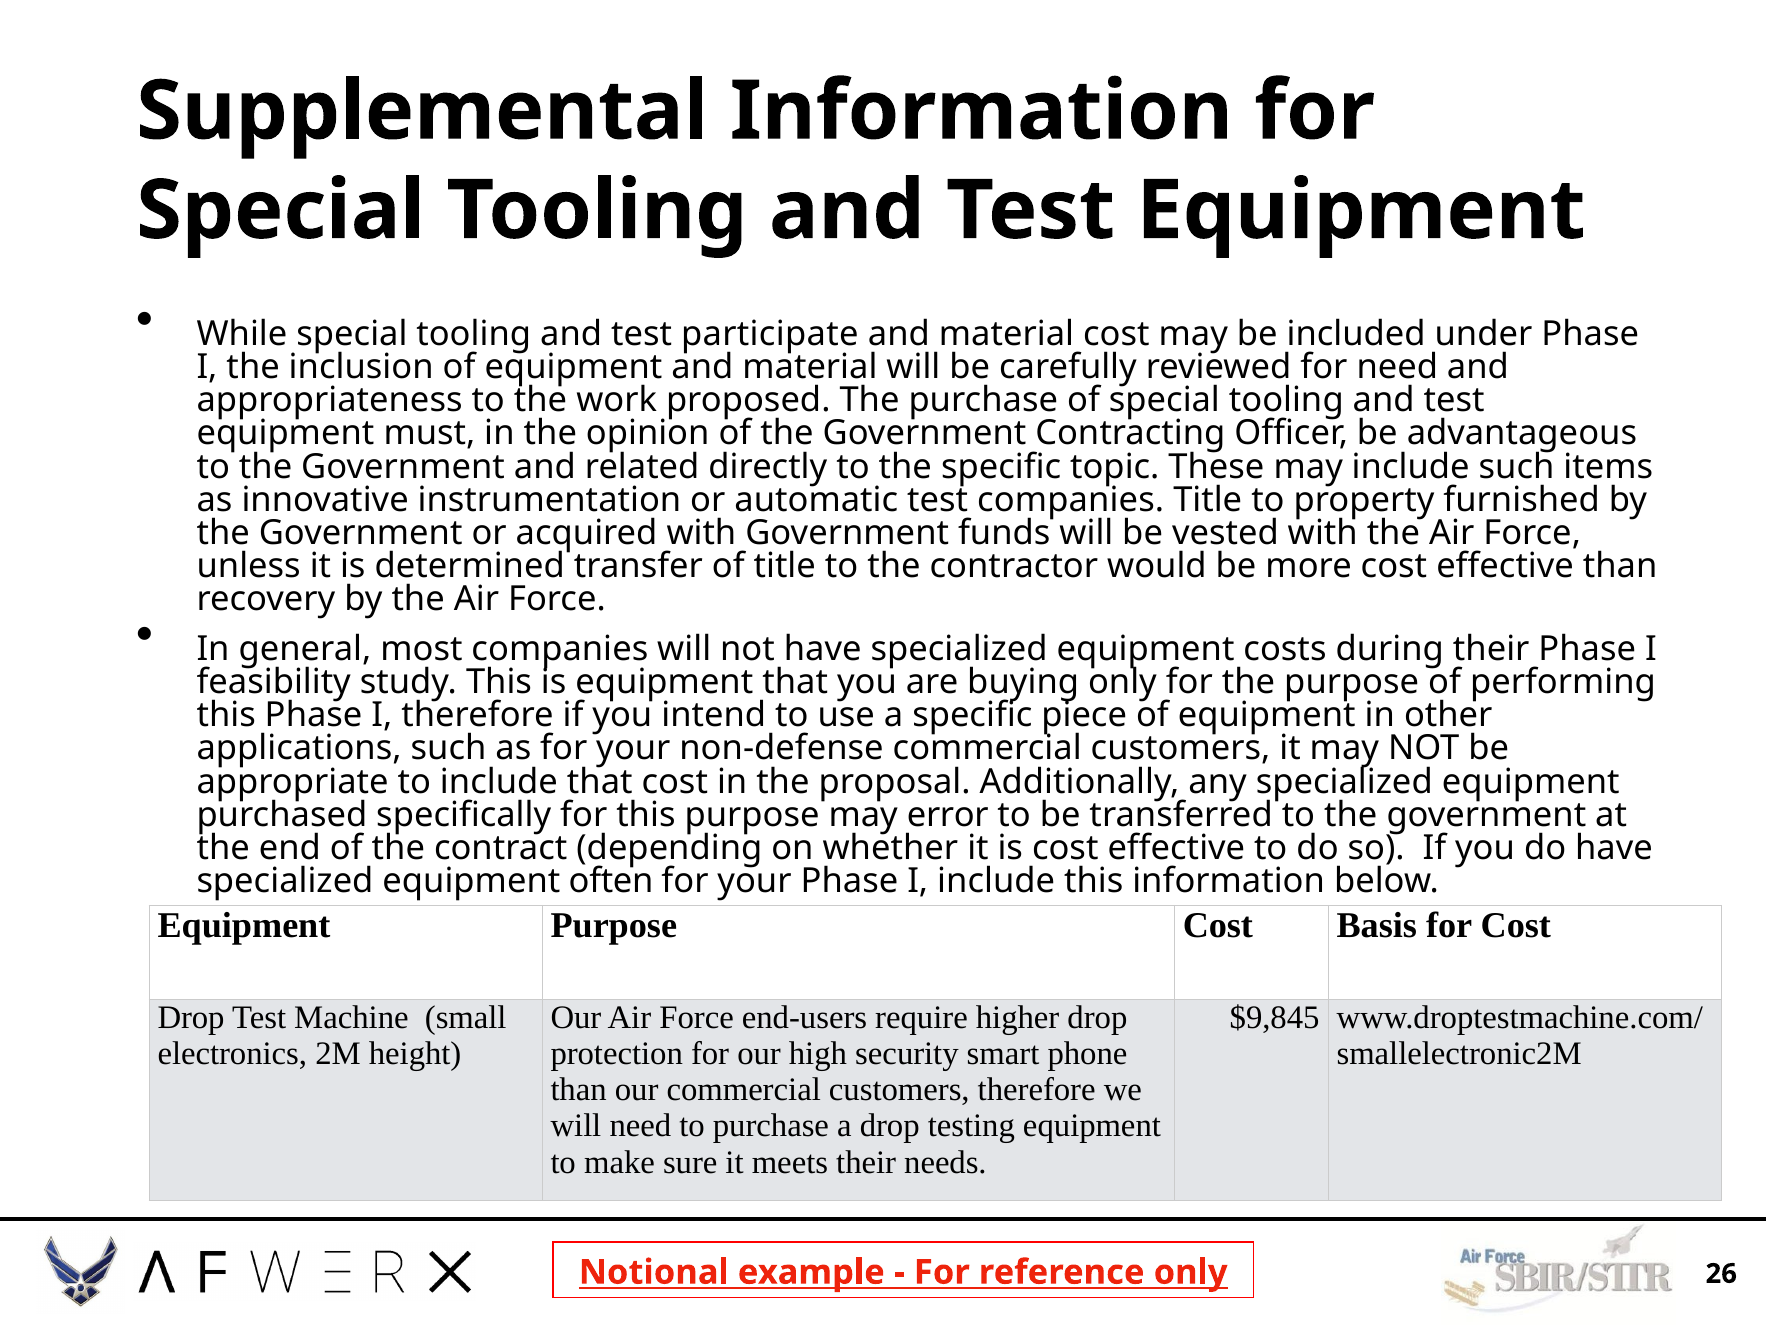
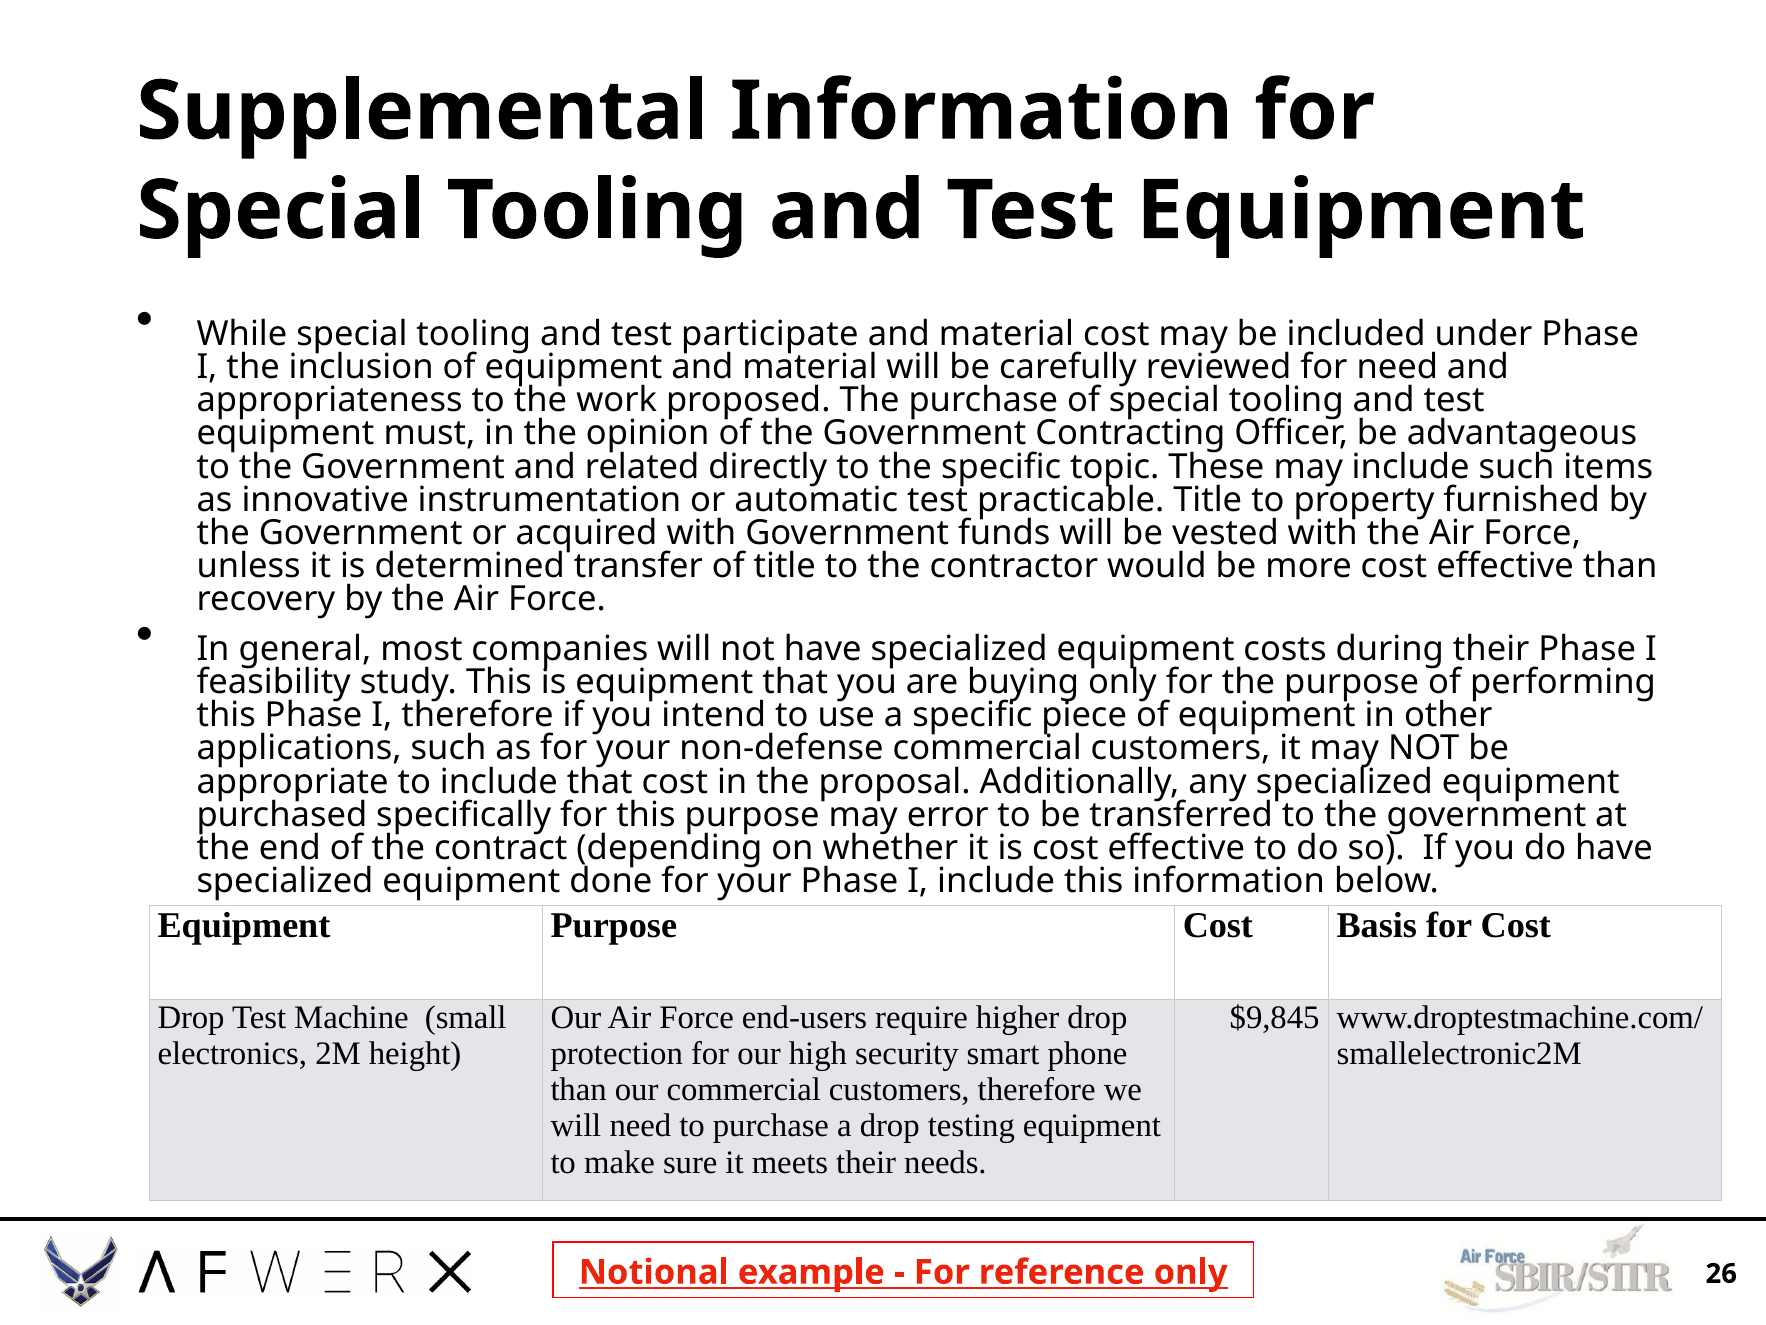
test companies: companies -> practicable
often: often -> done
